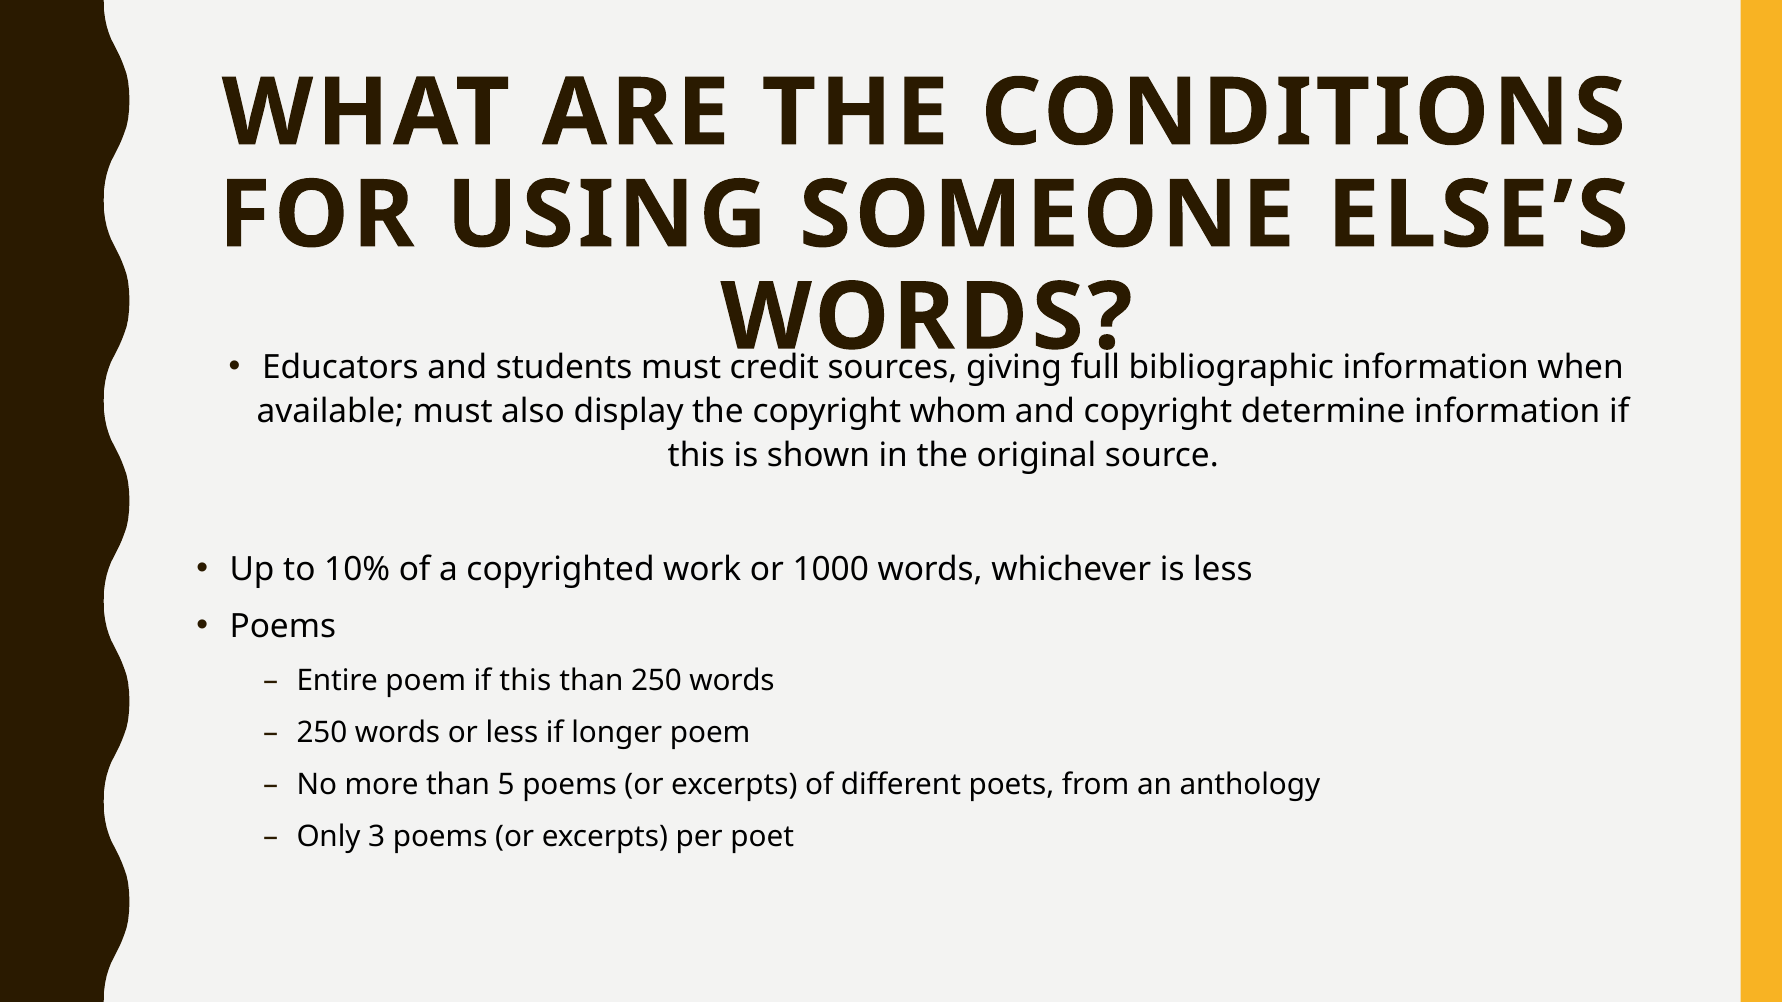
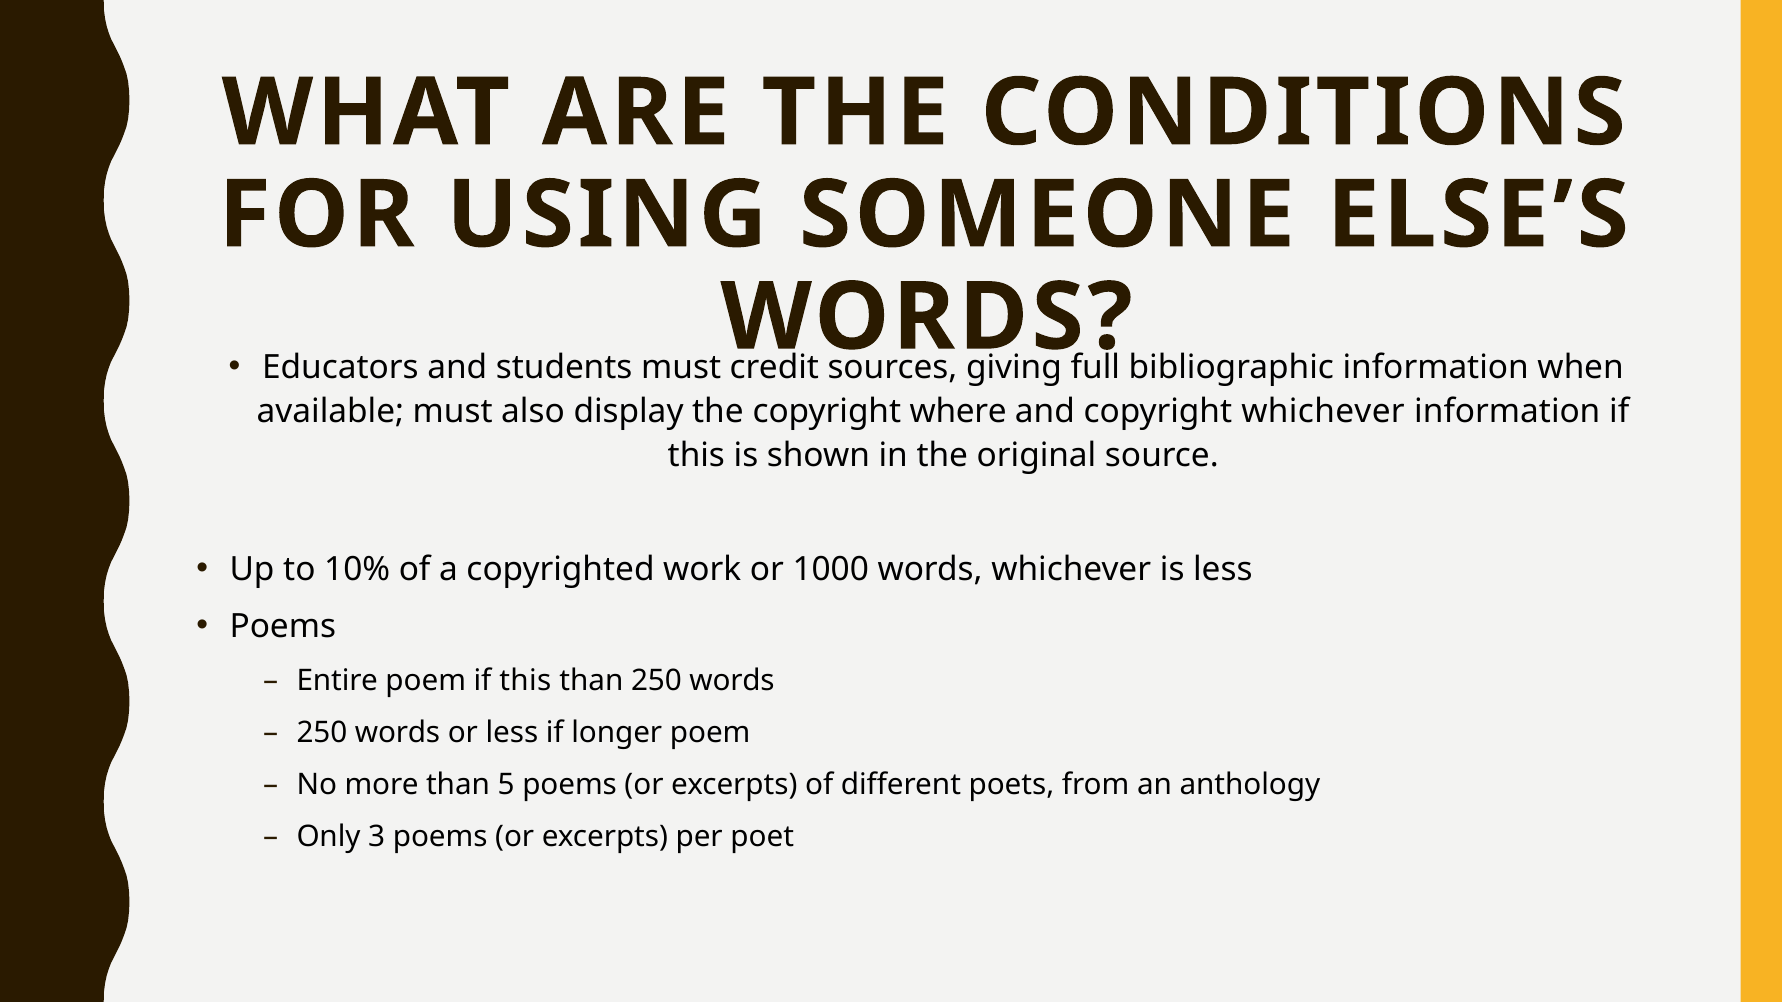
whom: whom -> where
copyright determine: determine -> whichever
